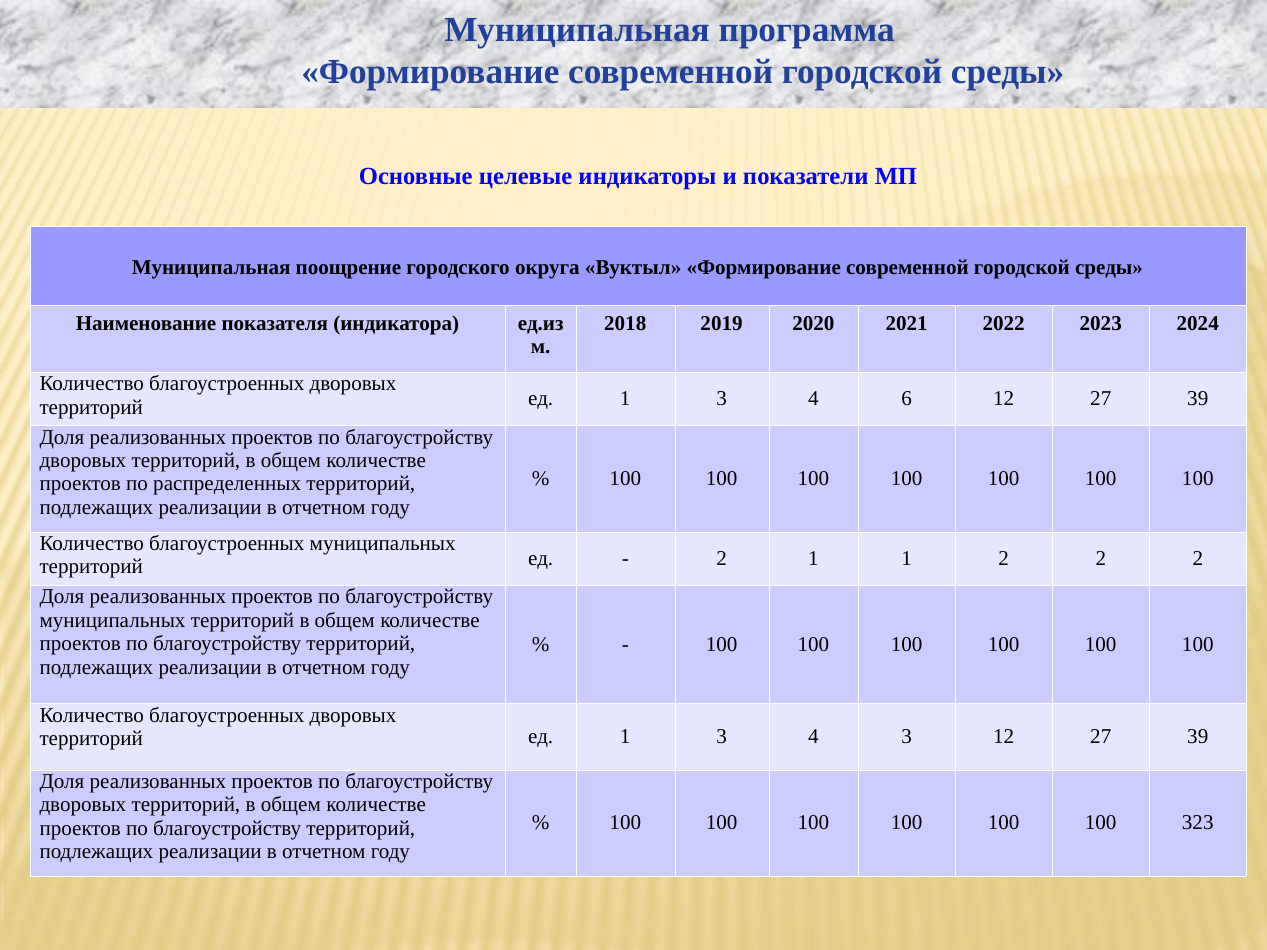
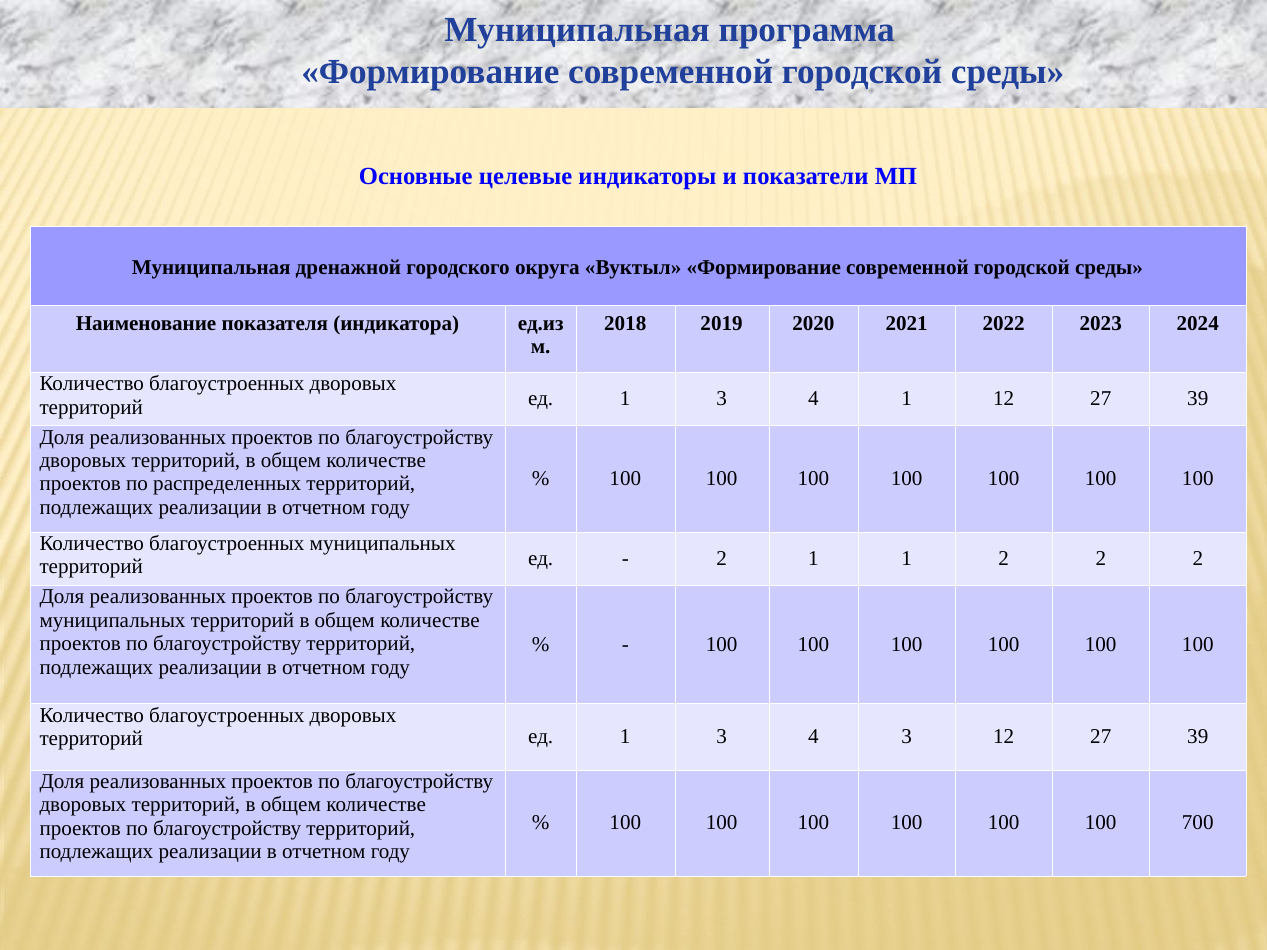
поощрение: поощрение -> дренажной
4 6: 6 -> 1
323: 323 -> 700
